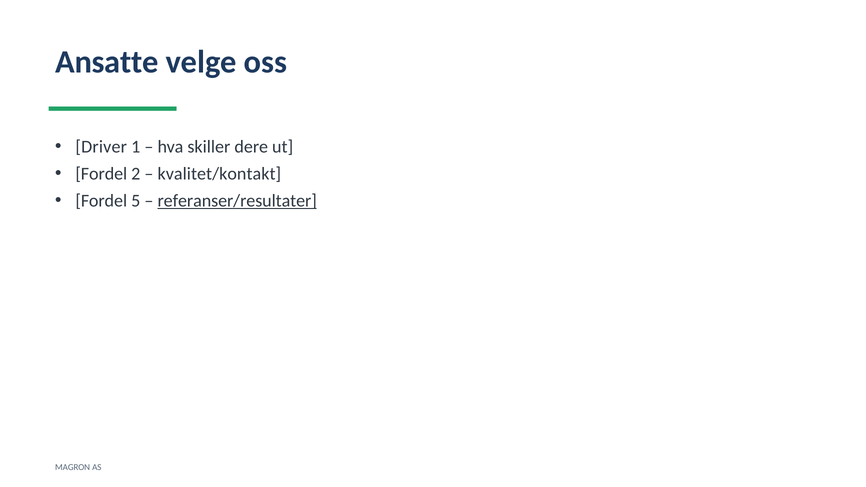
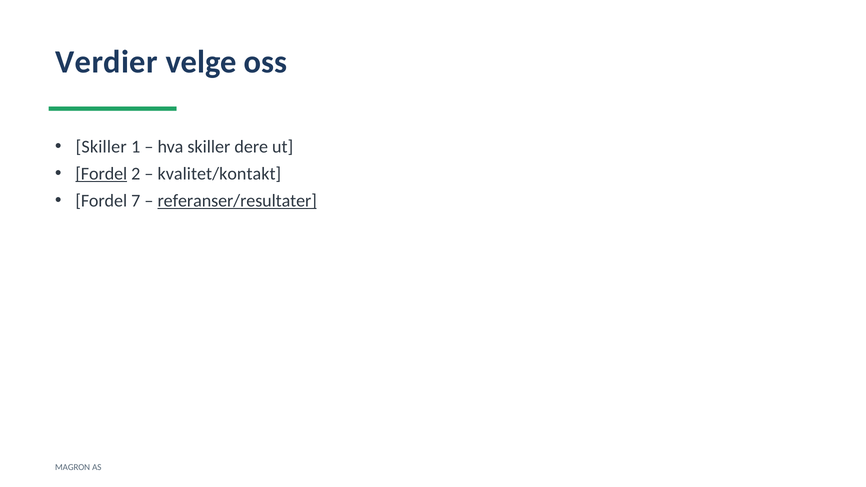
Ansatte: Ansatte -> Verdier
Driver at (101, 147): Driver -> Skiller
Fordel at (101, 174) underline: none -> present
5: 5 -> 7
